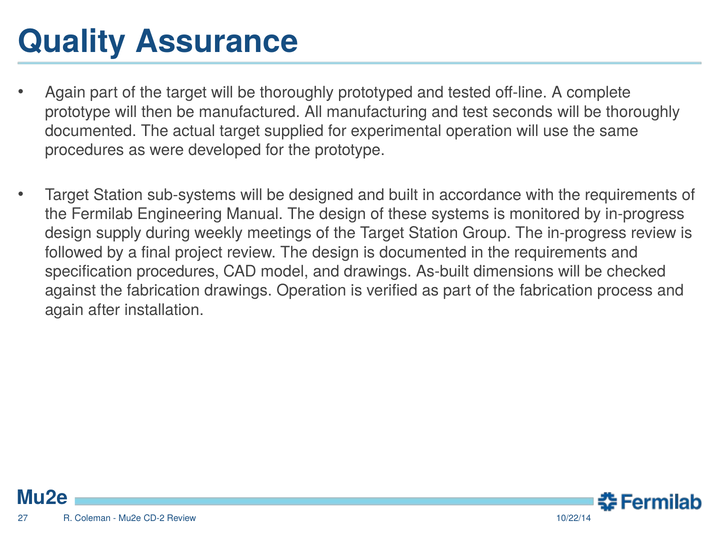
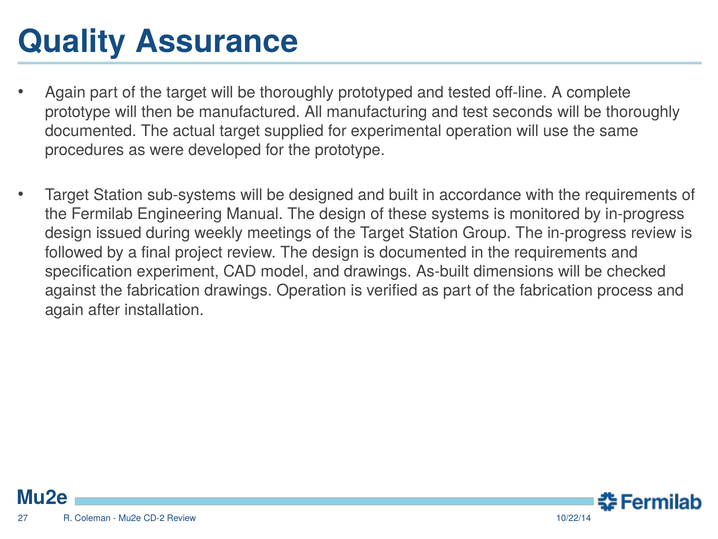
supply: supply -> issued
specification procedures: procedures -> experiment
